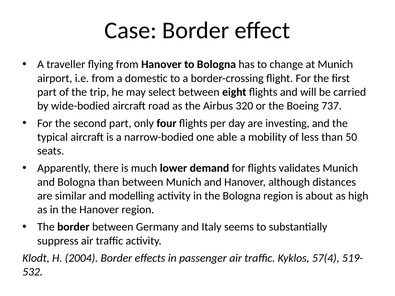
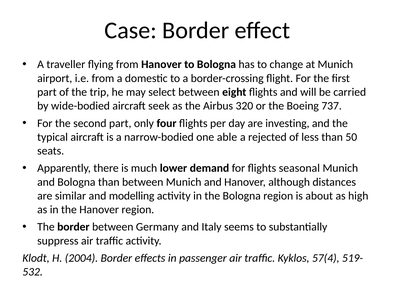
road: road -> seek
mobility: mobility -> rejected
validates: validates -> seasonal
